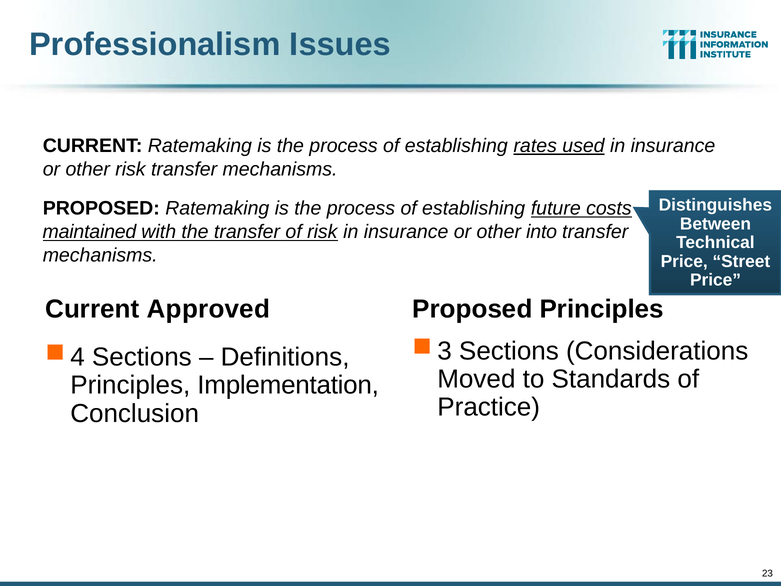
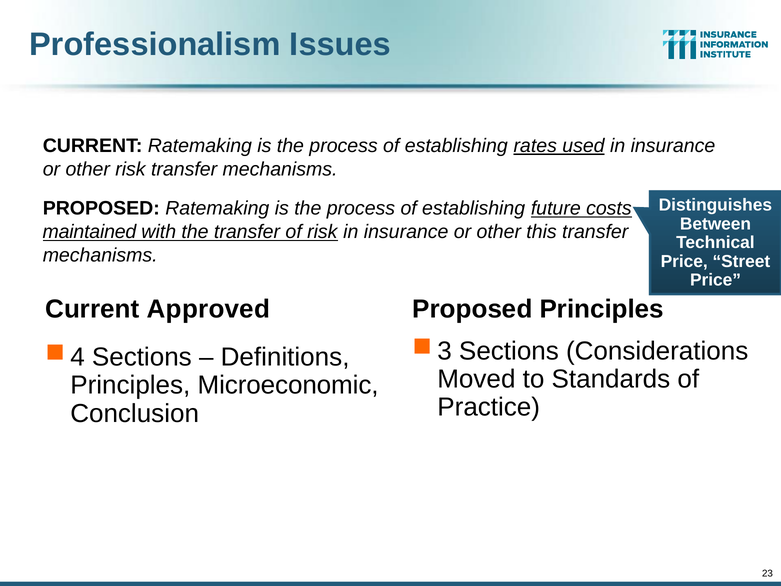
into: into -> this
Implementation: Implementation -> Microeconomic
